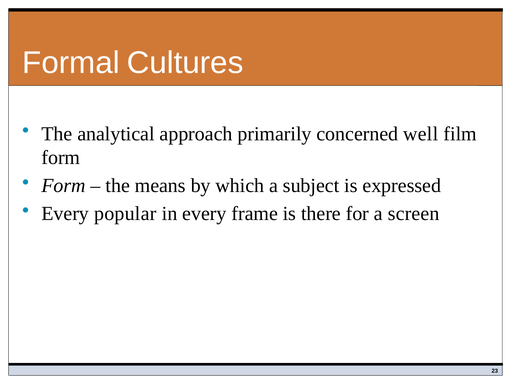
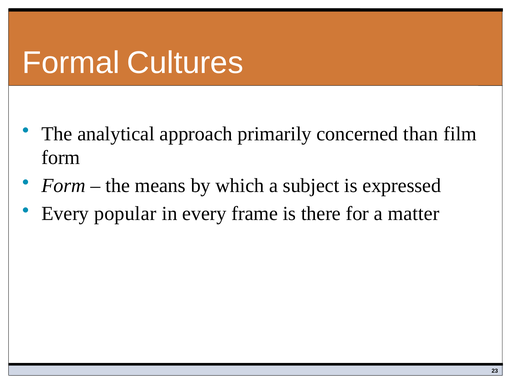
well: well -> than
screen: screen -> matter
